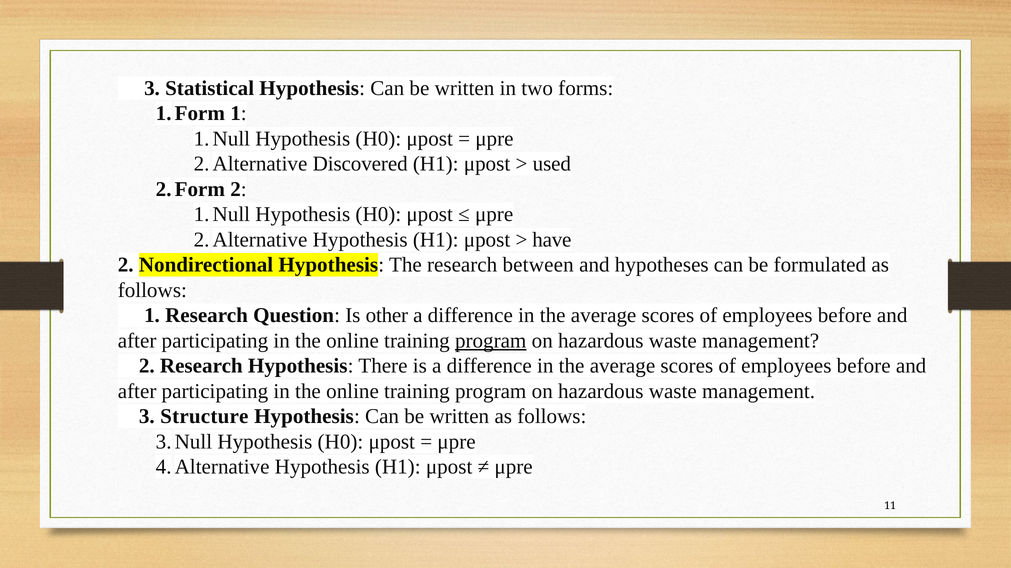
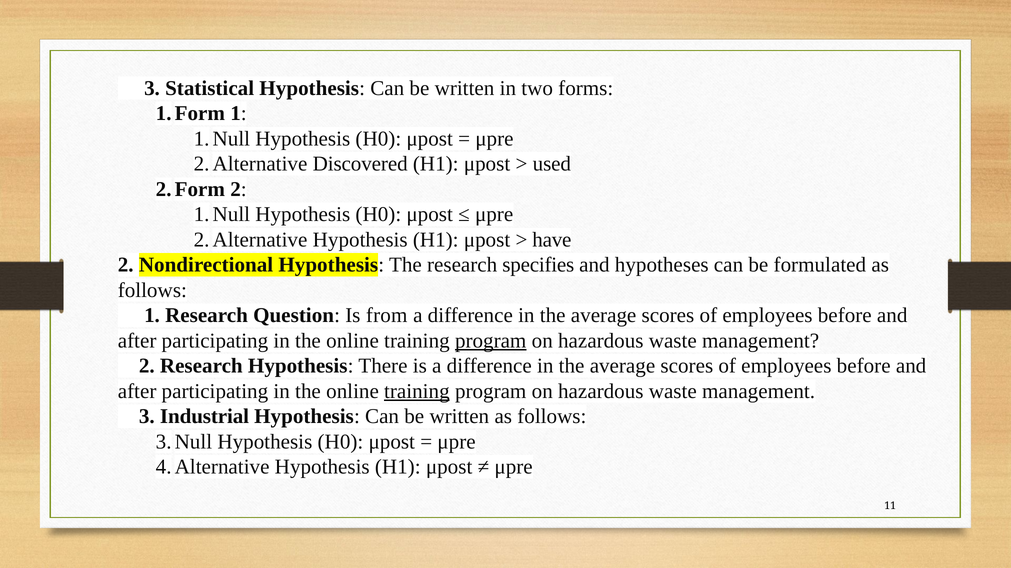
between: between -> specifies
other: other -> from
training at (417, 392) underline: none -> present
Structure: Structure -> Industrial
